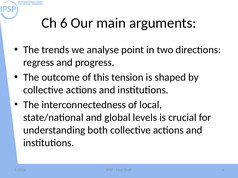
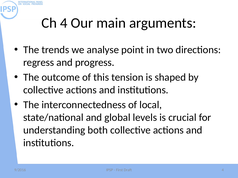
Ch 6: 6 -> 4
